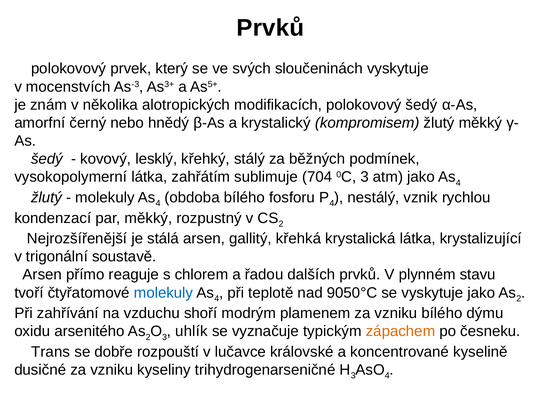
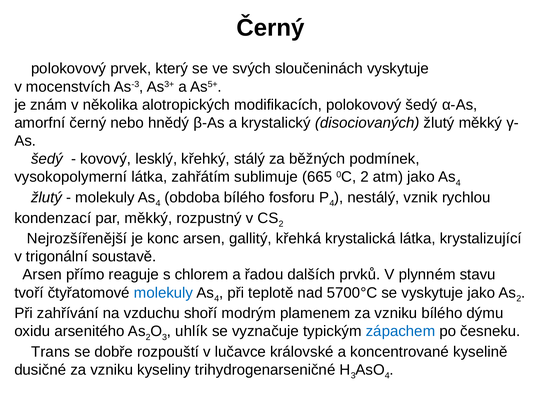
Prvků at (270, 28): Prvků -> Černý
kompromisem: kompromisem -> disociovaných
704: 704 -> 665
0C 3: 3 -> 2
stálá: stálá -> konc
9050°C: 9050°C -> 5700°C
zápachem colour: orange -> blue
